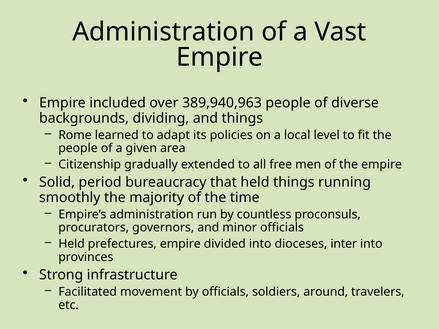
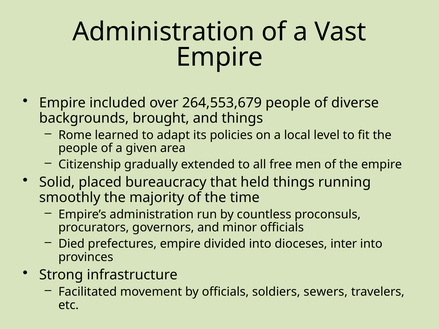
389,940,963: 389,940,963 -> 264,553,679
dividing: dividing -> brought
period: period -> placed
Held at (72, 244): Held -> Died
around: around -> sewers
